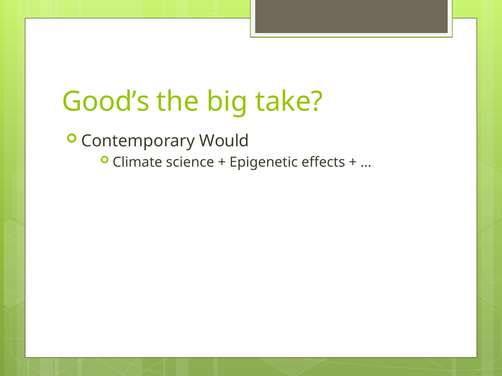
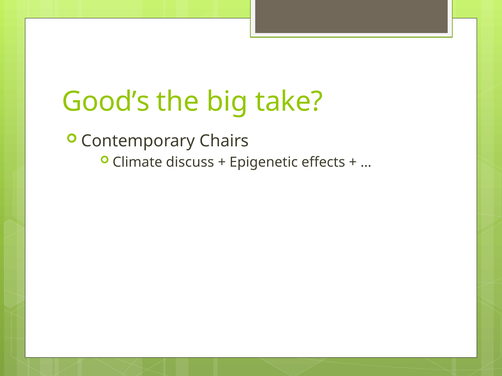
Would: Would -> Chairs
science: science -> discuss
